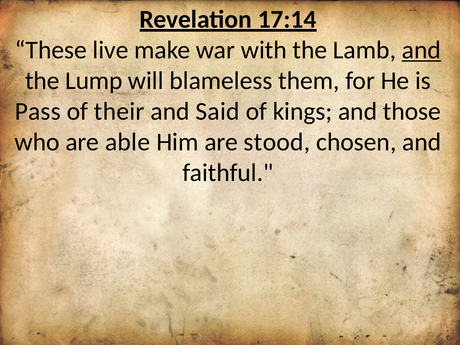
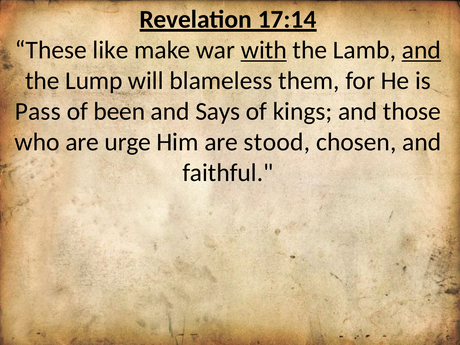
live: live -> like
with underline: none -> present
their: their -> been
Said: Said -> Says
able: able -> urge
